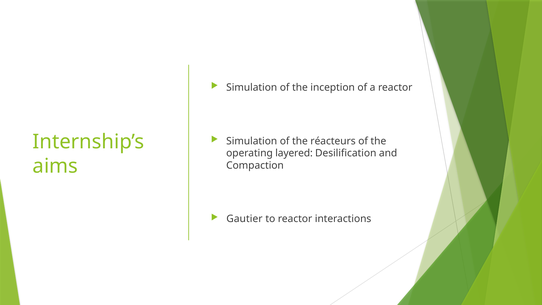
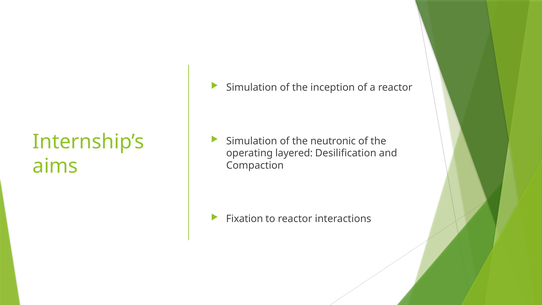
réacteurs: réacteurs -> neutronic
Gautier: Gautier -> Fixation
